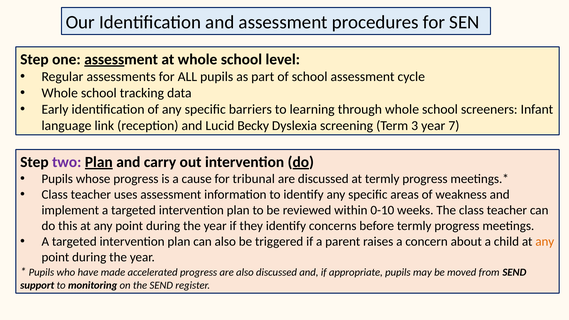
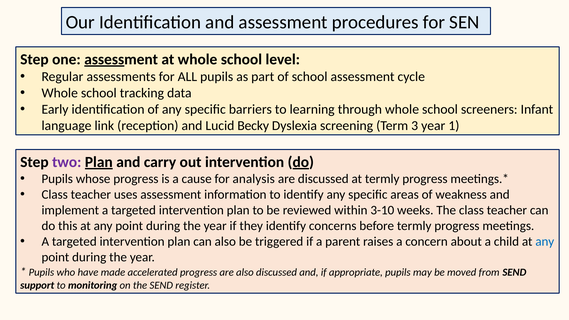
7: 7 -> 1
tribunal: tribunal -> analysis
0-10: 0-10 -> 3-10
any at (545, 241) colour: orange -> blue
